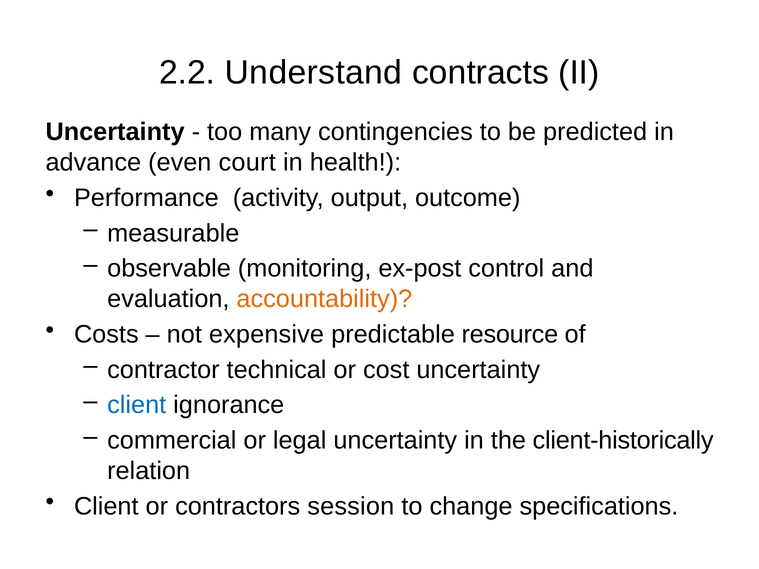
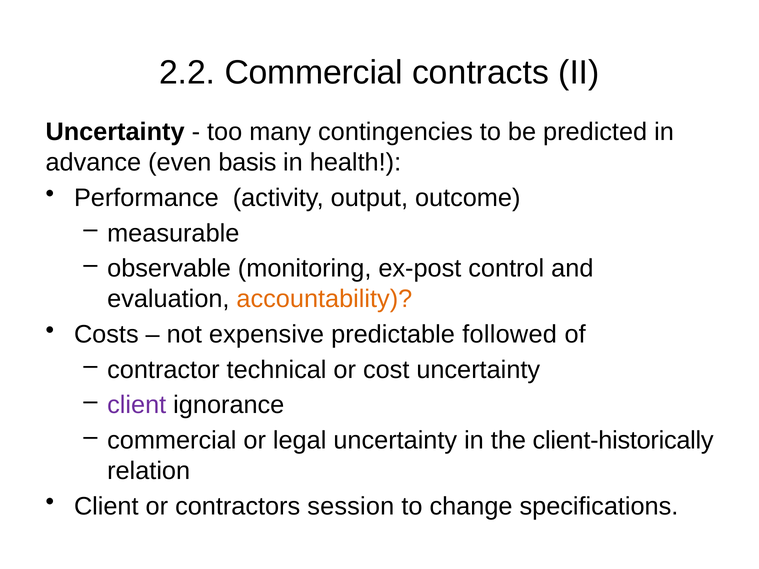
2.2 Understand: Understand -> Commercial
court: court -> basis
resource: resource -> followed
client at (137, 405) colour: blue -> purple
